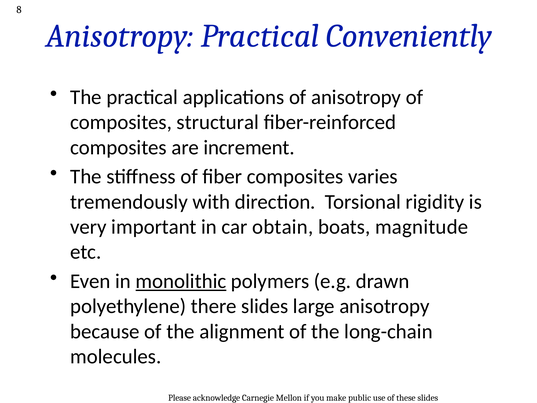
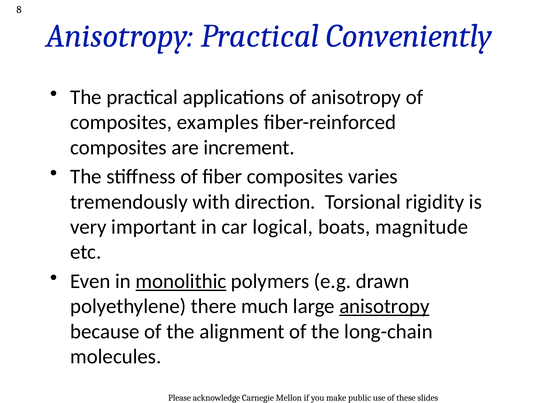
structural: structural -> examples
obtain: obtain -> logical
there slides: slides -> much
anisotropy at (384, 306) underline: none -> present
